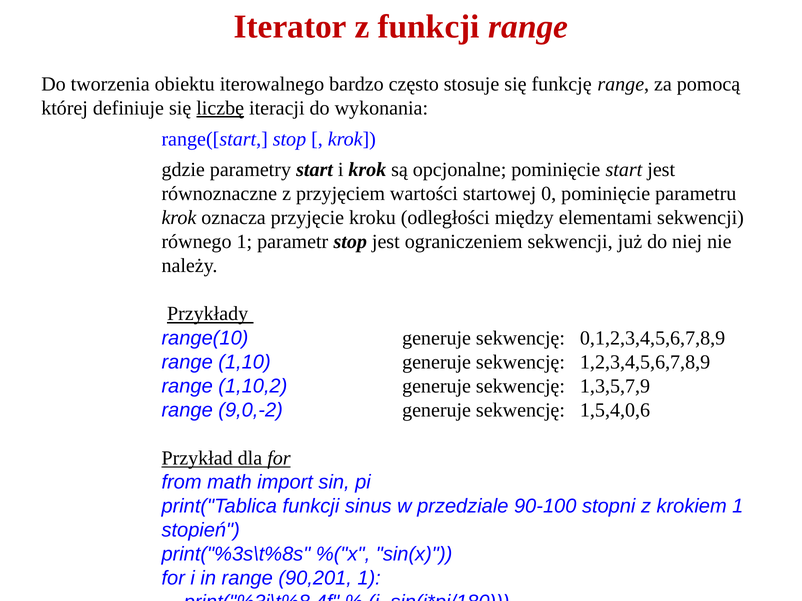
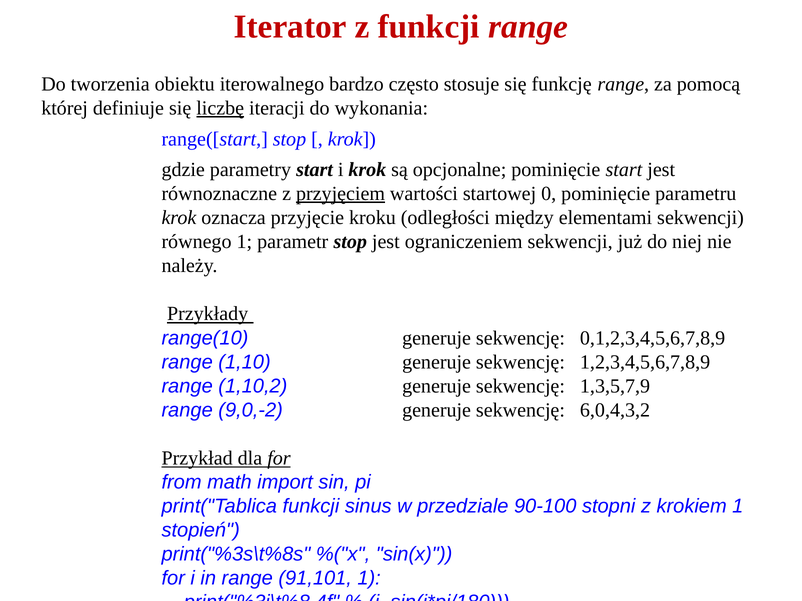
przyjęciem underline: none -> present
1,5,4,0,6: 1,5,4,0,6 -> 6,0,4,3,2
90,201: 90,201 -> 91,101
